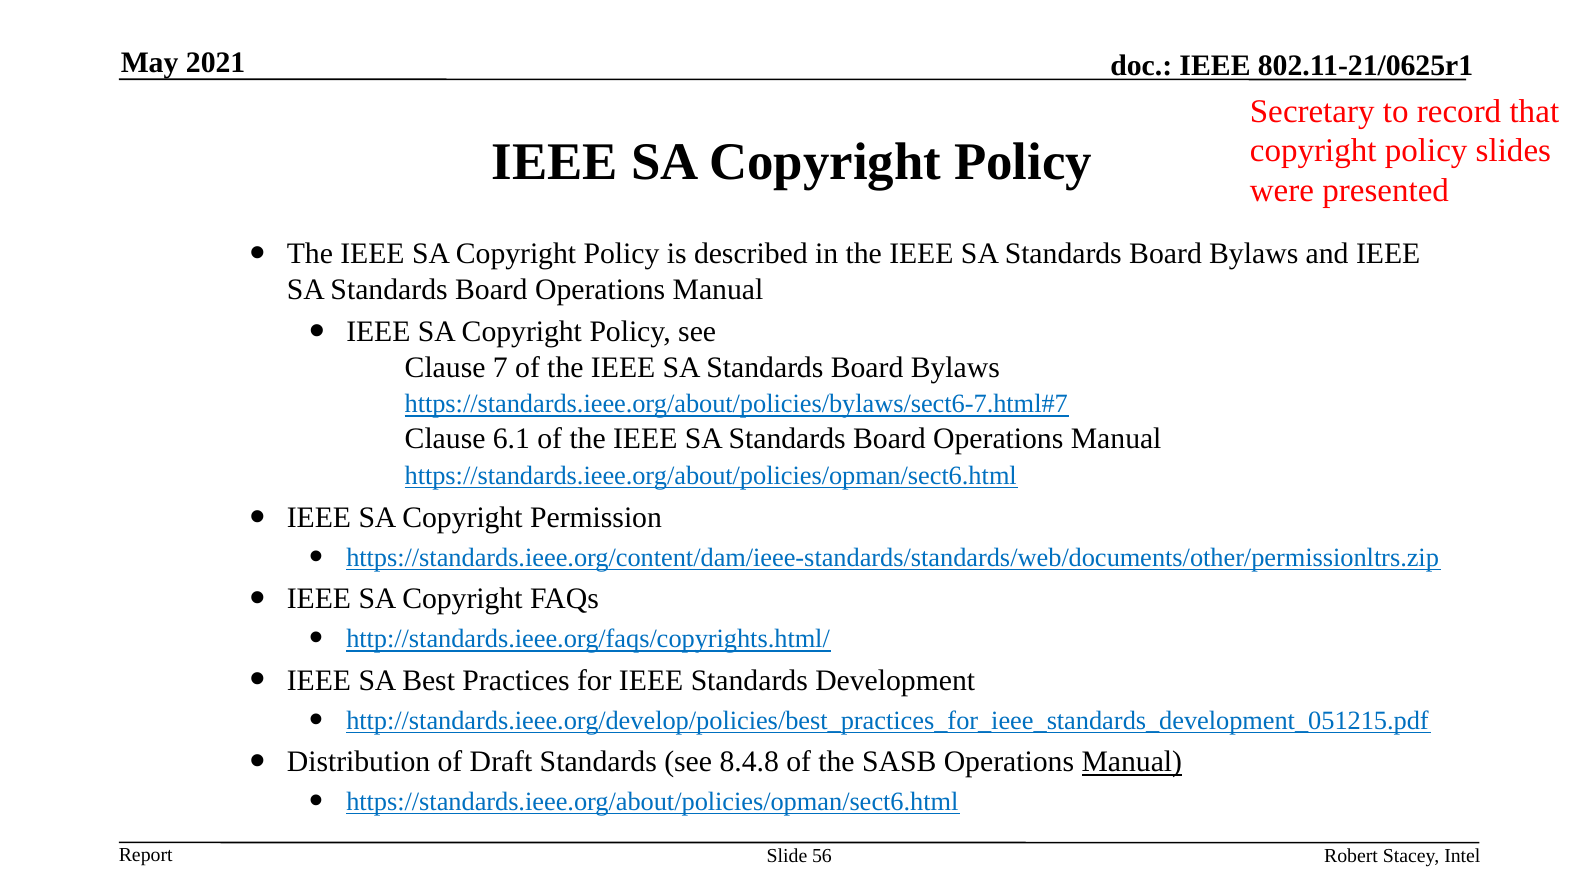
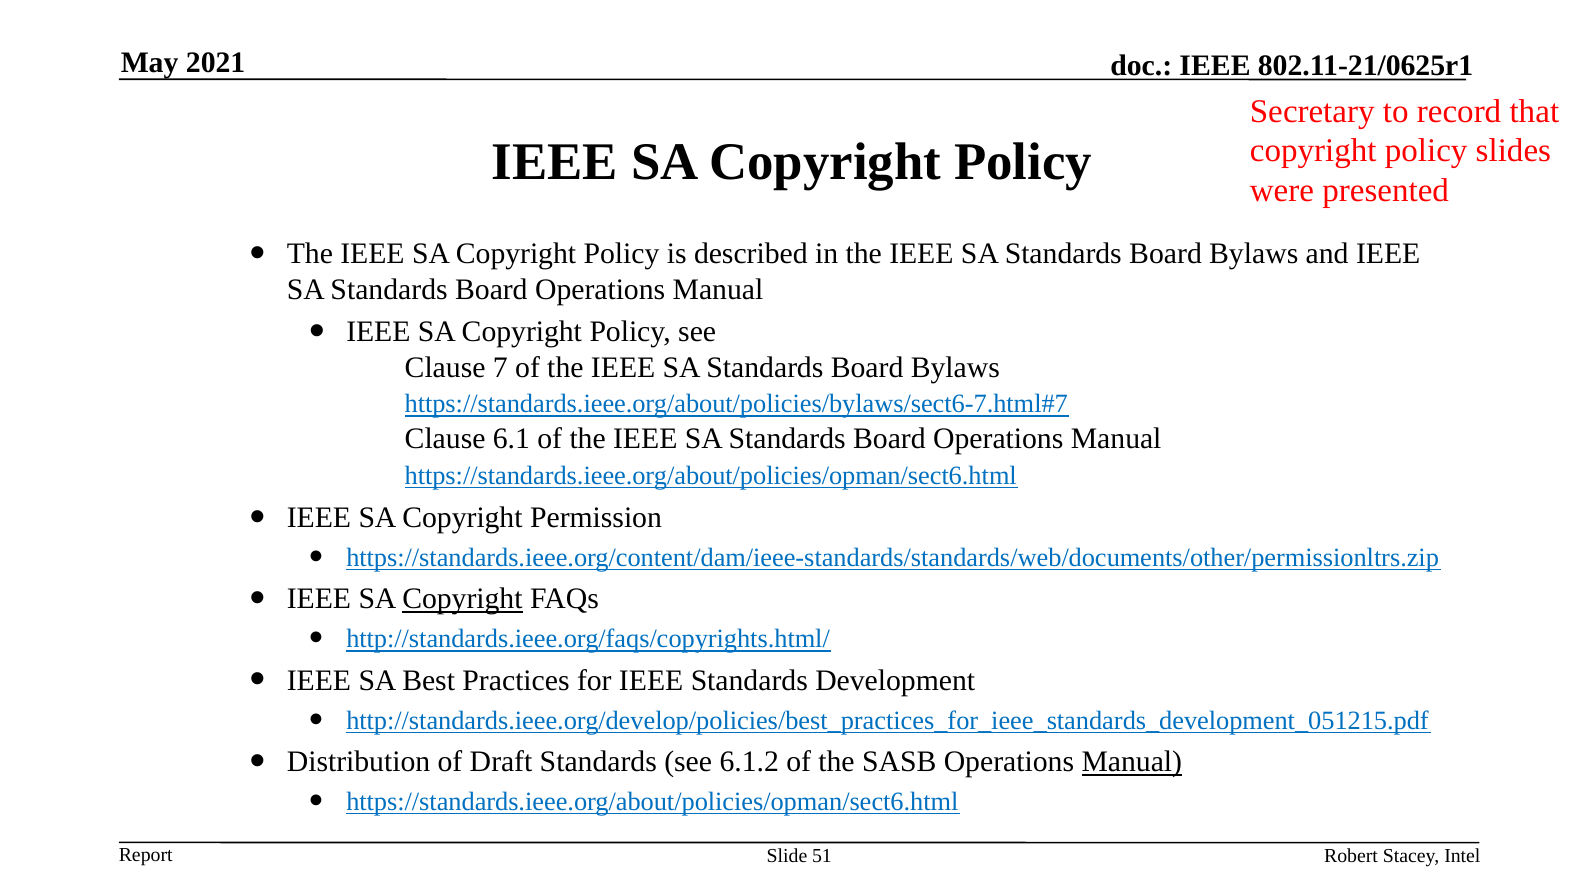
Copyright at (462, 599) underline: none -> present
8.4.8: 8.4.8 -> 6.1.2
56: 56 -> 51
